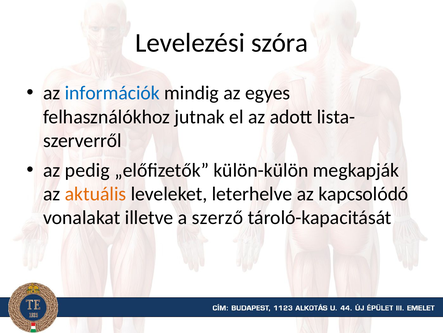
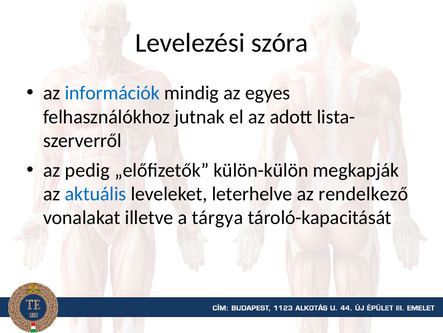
aktuális colour: orange -> blue
kapcsolódó: kapcsolódó -> rendelkező
szerző: szerző -> tárgya
